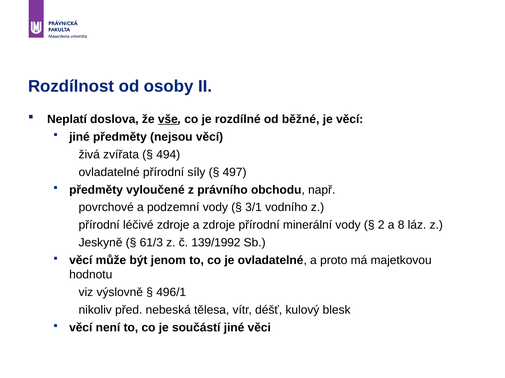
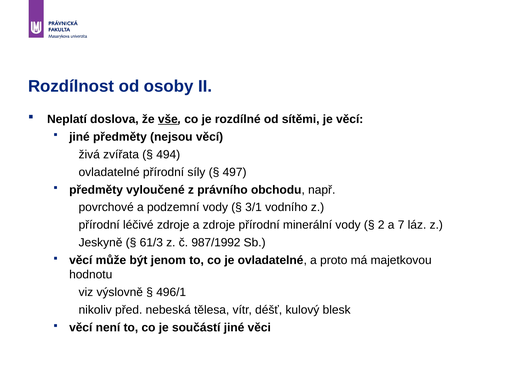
běžné: běžné -> sítěmi
8: 8 -> 7
139/1992: 139/1992 -> 987/1992
